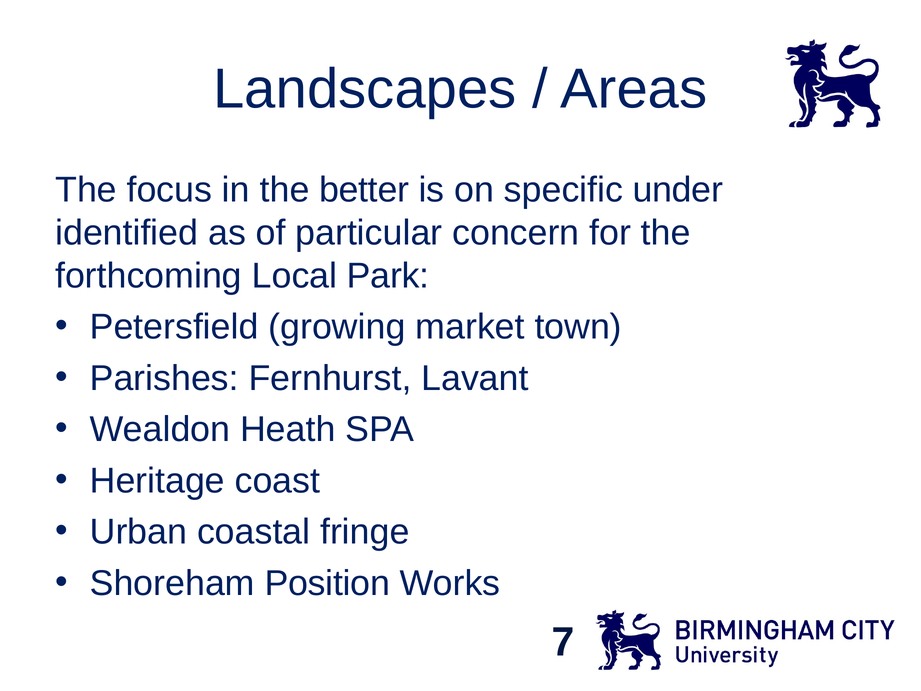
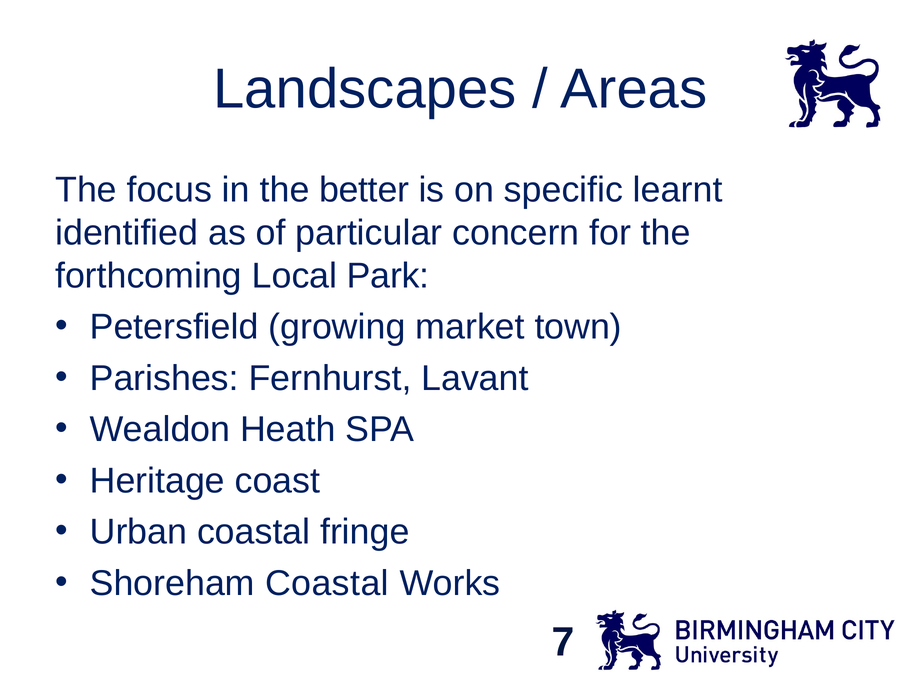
under: under -> learnt
Shoreham Position: Position -> Coastal
